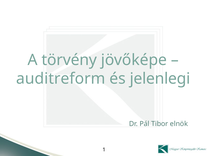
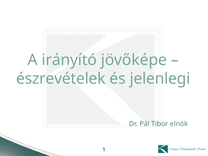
törvény: törvény -> irányító
auditreform: auditreform -> észrevételek
